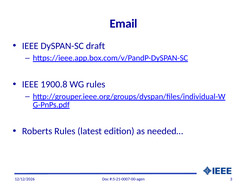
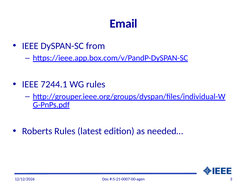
draft: draft -> from
1900.8: 1900.8 -> 7244.1
